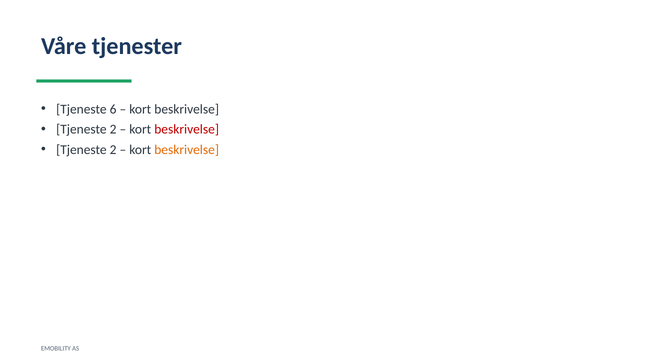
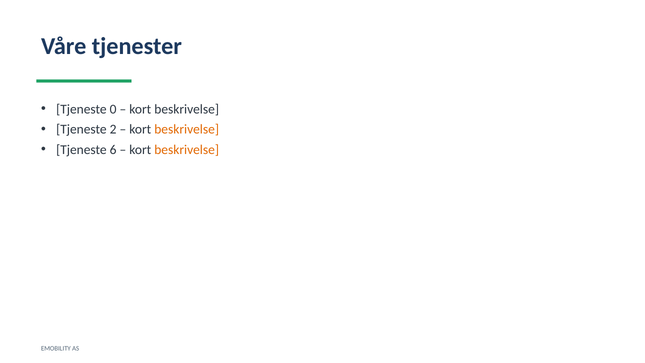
6: 6 -> 0
beskrivelse at (187, 129) colour: red -> orange
2 at (113, 150): 2 -> 6
